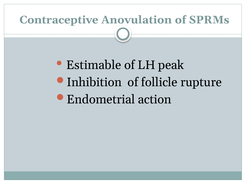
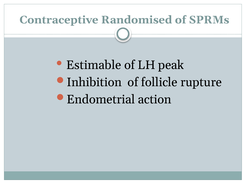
Anovulation: Anovulation -> Randomised
